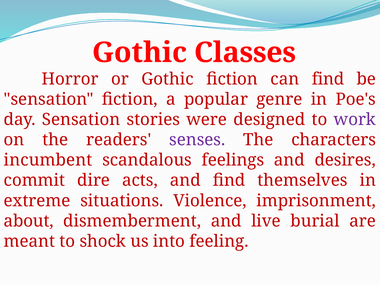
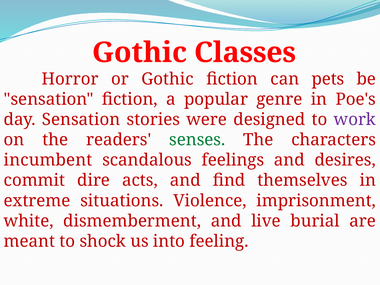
can find: find -> pets
senses colour: purple -> green
about: about -> white
